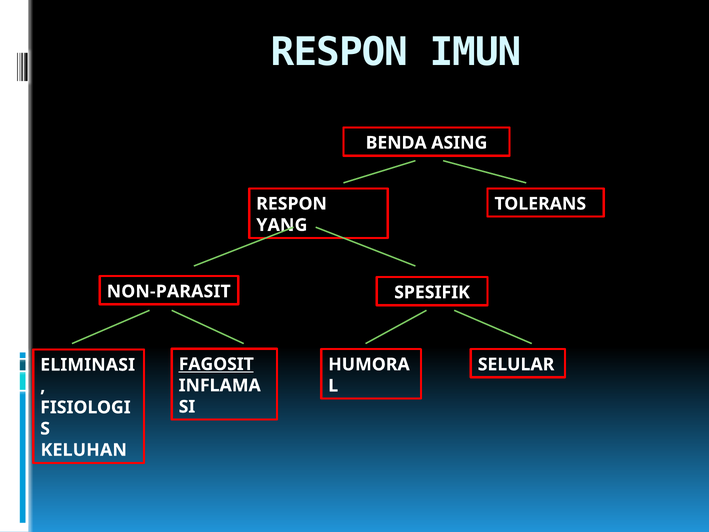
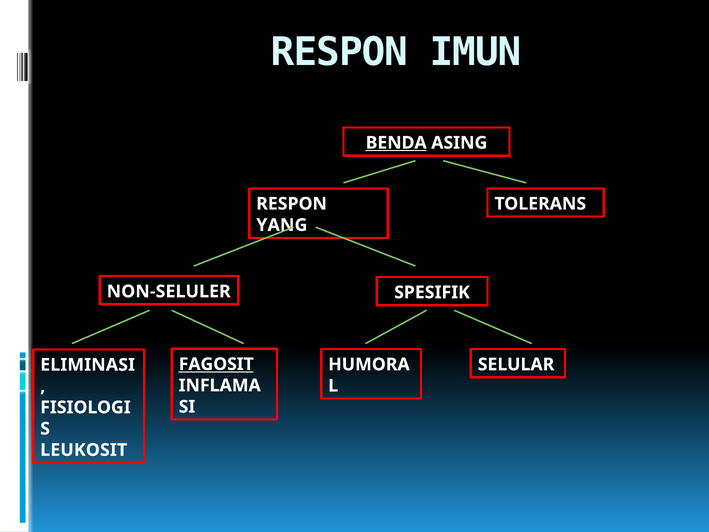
BENDA underline: none -> present
NON-PARASIT: NON-PARASIT -> NON-SELULER
KELUHAN: KELUHAN -> LEUKOSIT
